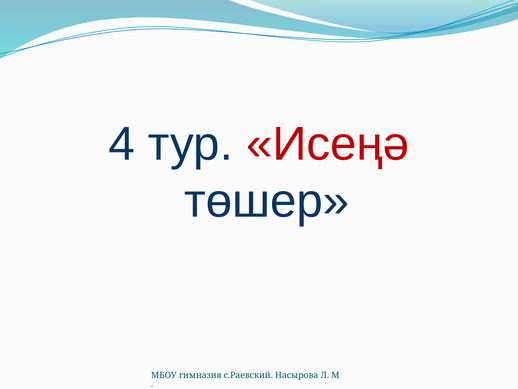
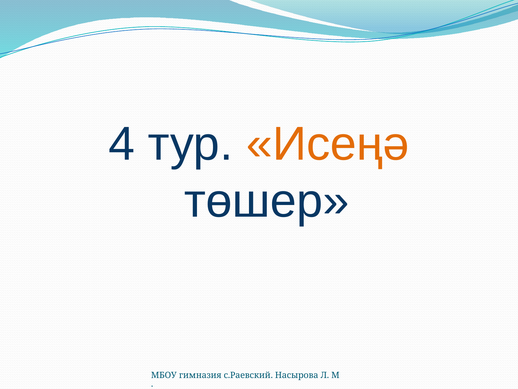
Исеңә colour: red -> orange
